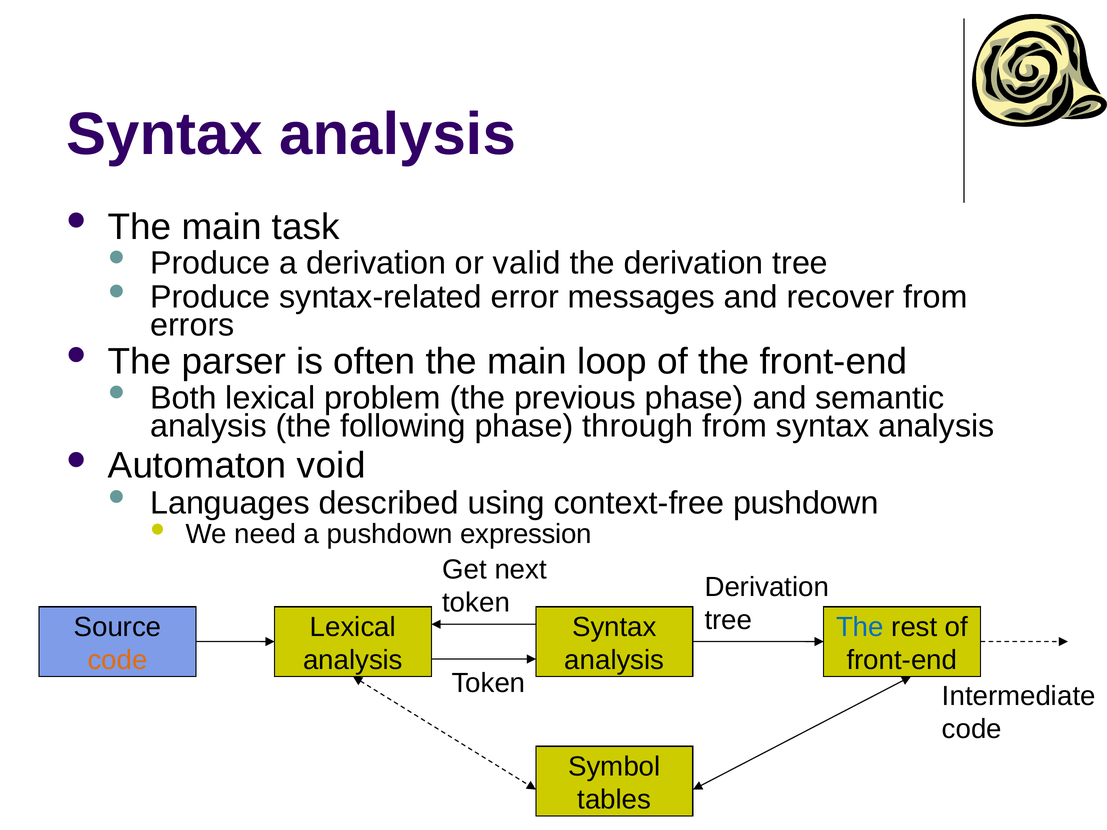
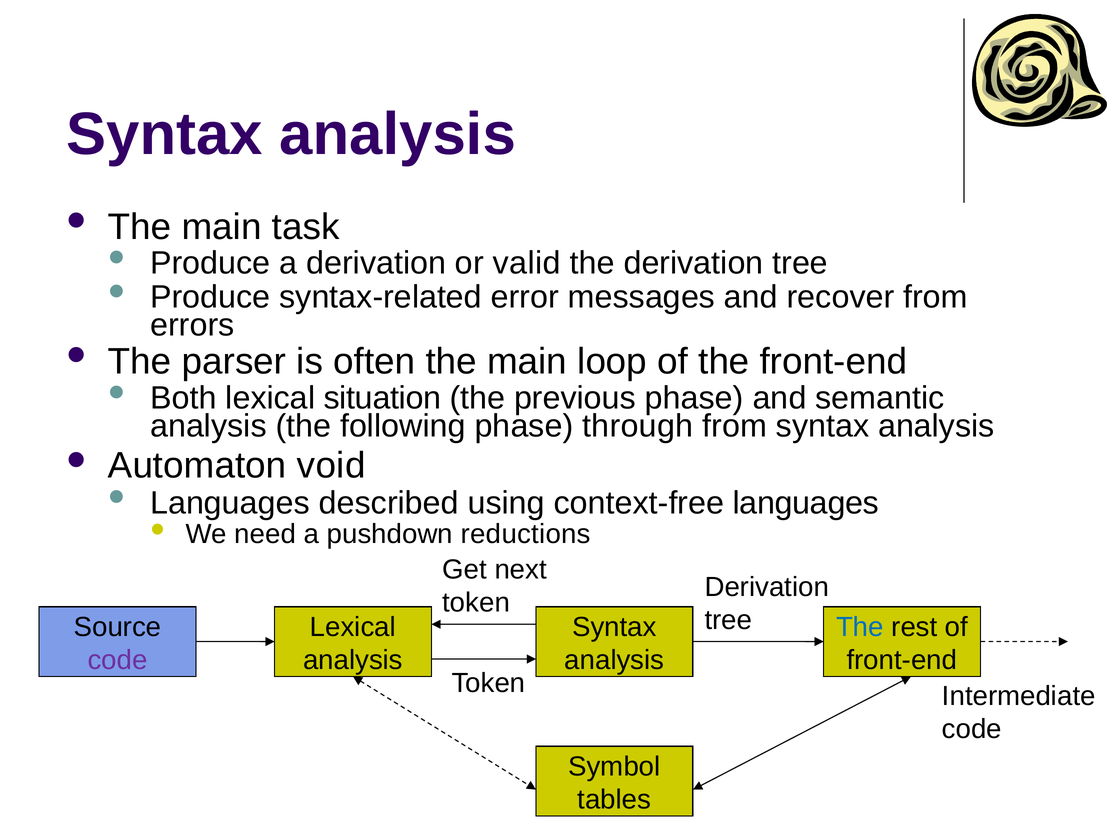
problem: problem -> situation
context-free pushdown: pushdown -> languages
expression: expression -> reductions
code at (117, 660) colour: orange -> purple
